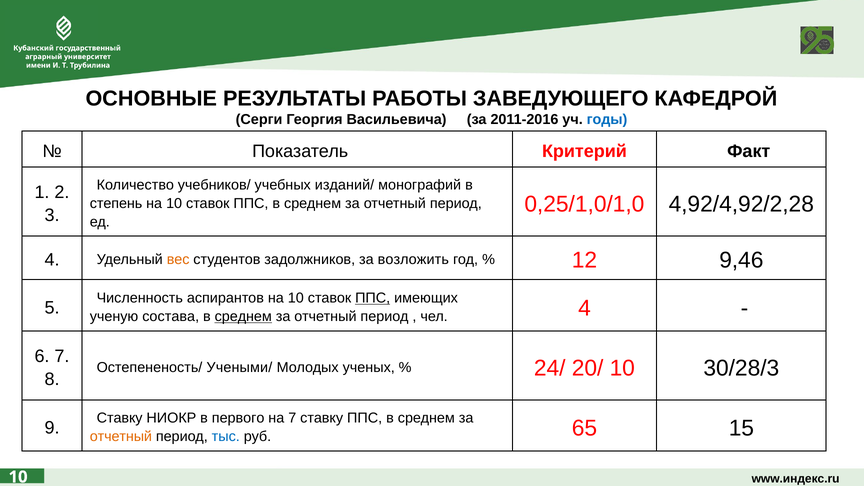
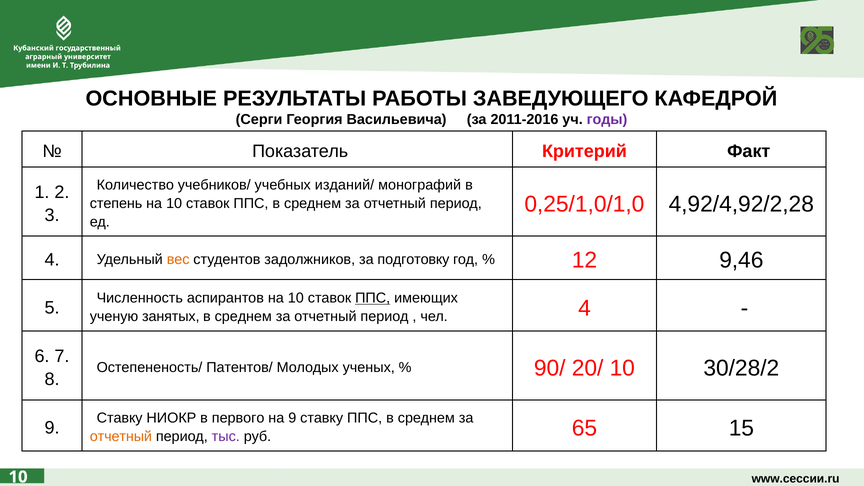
годы colour: blue -> purple
возложить: возложить -> подготовку
состава: состава -> занятых
среднем at (243, 317) underline: present -> none
Учеными/: Учеными/ -> Патентов/
24/: 24/ -> 90/
30/28/3: 30/28/3 -> 30/28/2
на 7: 7 -> 9
тыс colour: blue -> purple
www.индекс.ru: www.индекс.ru -> www.сессии.ru
